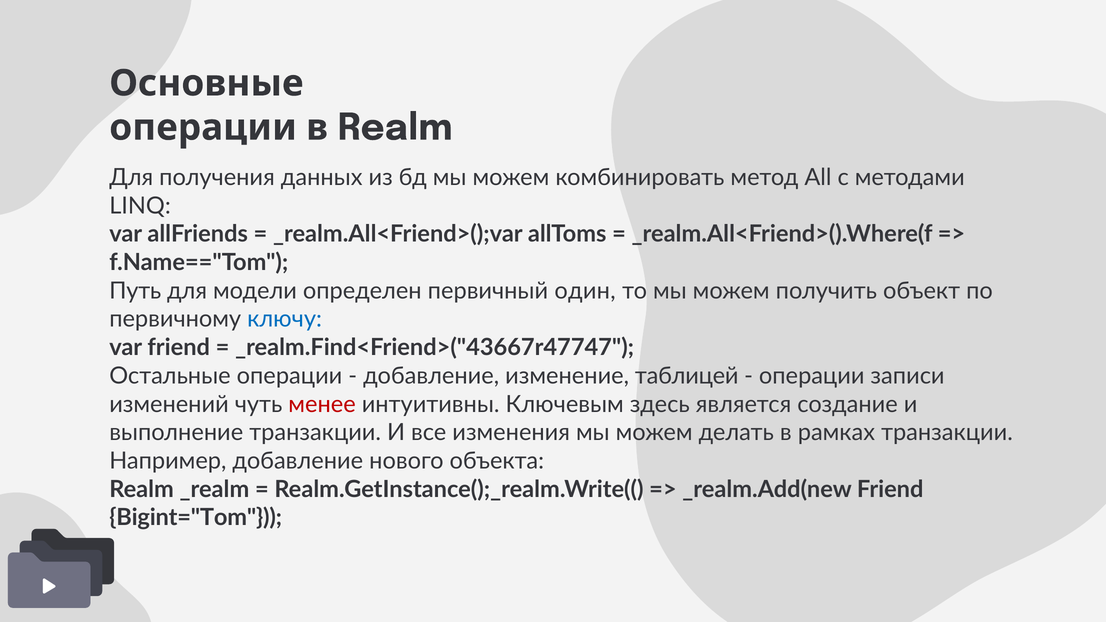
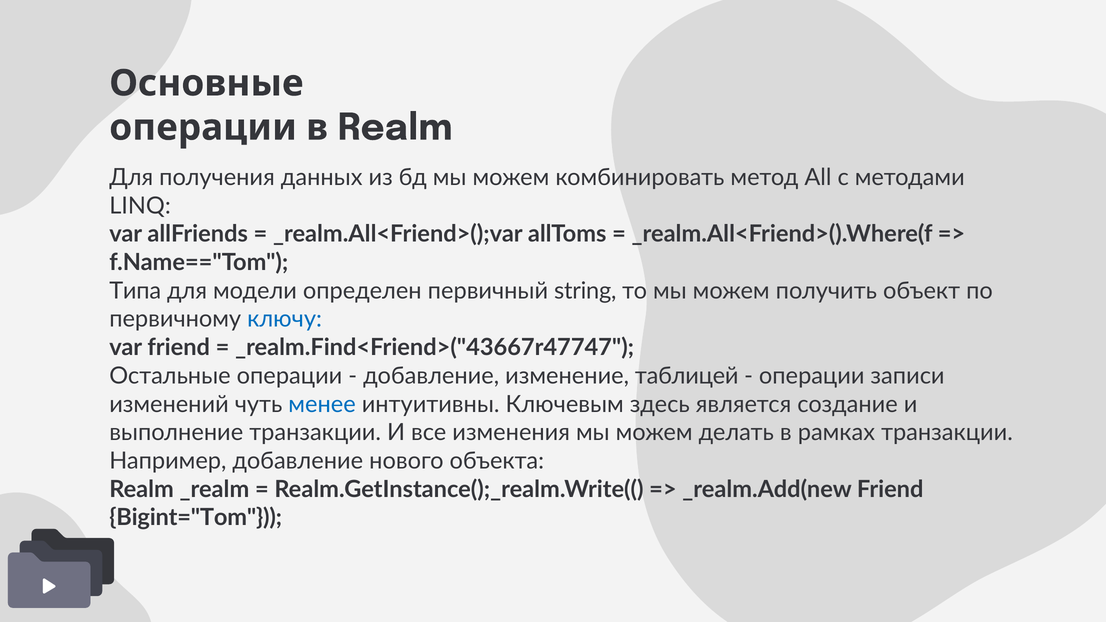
Путь: Путь -> Типа
один: один -> string
менее colour: red -> blue
